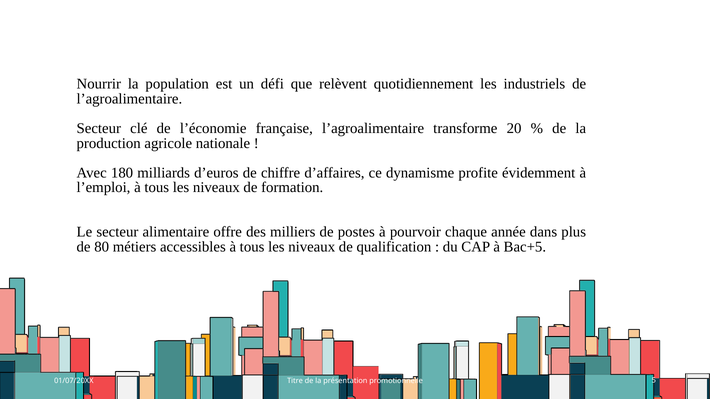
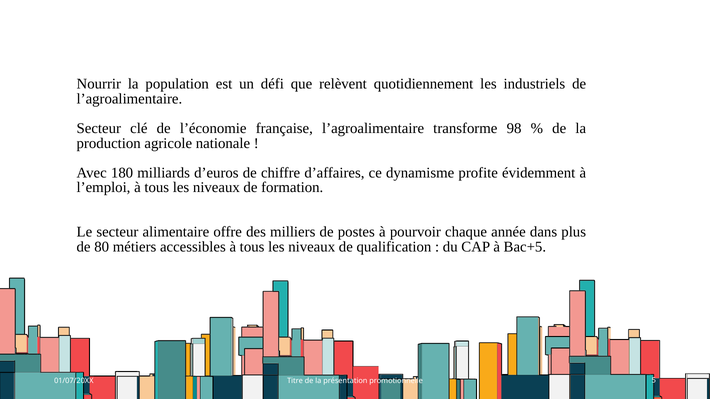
20: 20 -> 98
